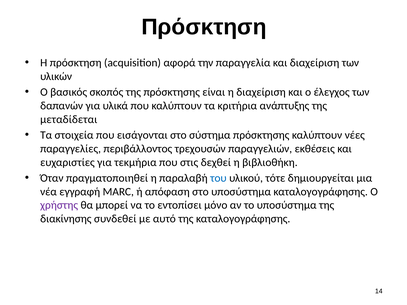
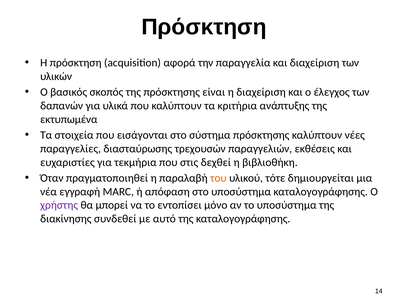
μεταδίδεται: μεταδίδεται -> εκτυπωμένα
περιβάλλοντος: περιβάλλοντος -> διασταύρωσης
του colour: blue -> orange
